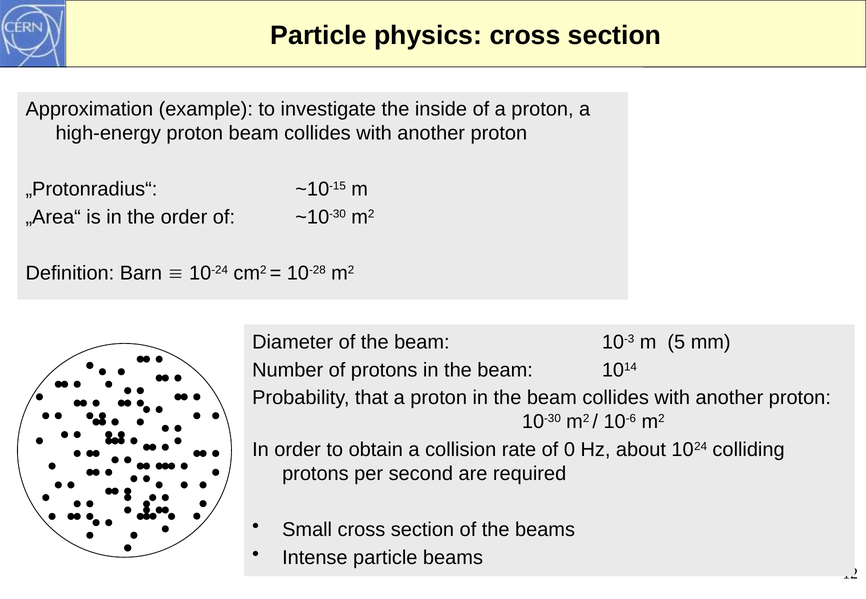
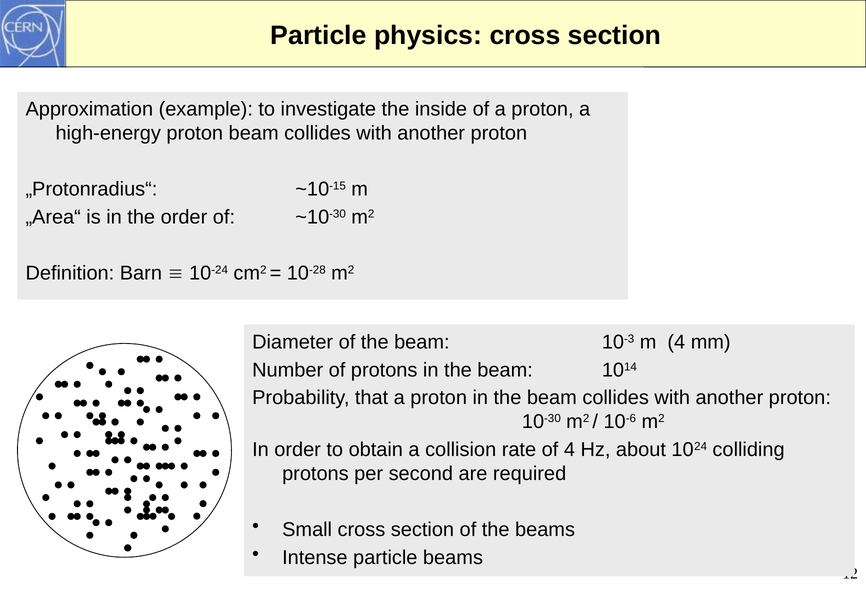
m 5: 5 -> 4
of 0: 0 -> 4
